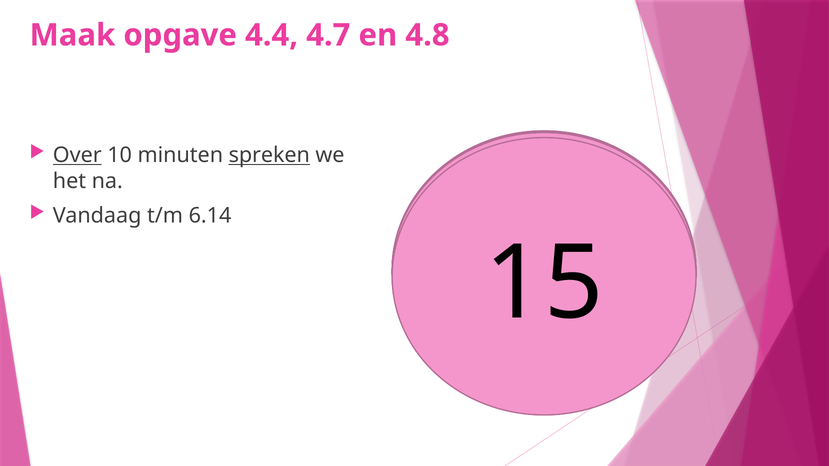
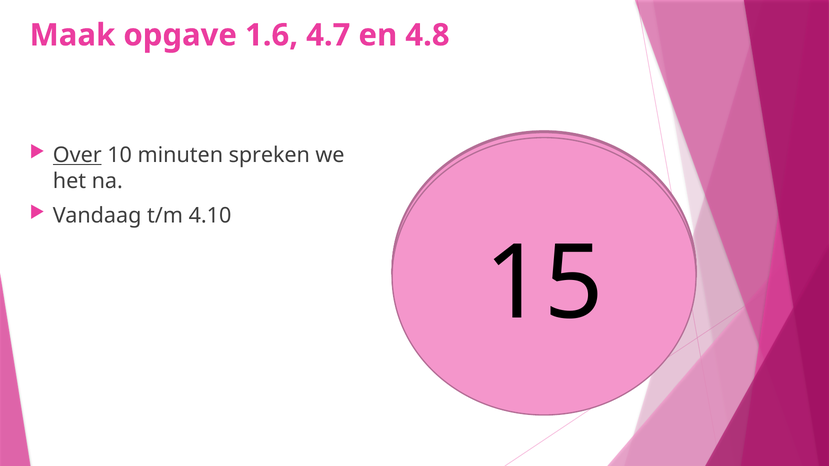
4.4: 4.4 -> 1.6
spreken underline: present -> none
6.14: 6.14 -> 4.10
